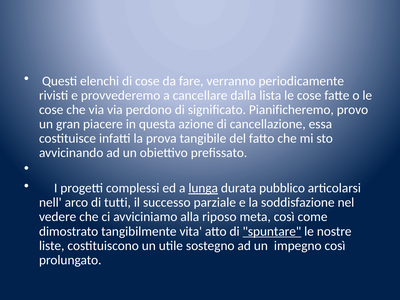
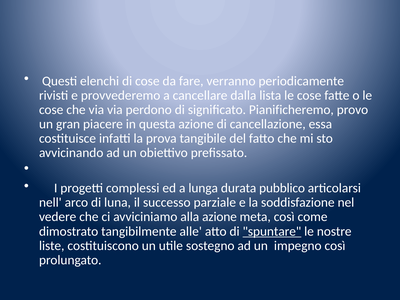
lunga underline: present -> none
tutti: tutti -> luna
alla riposo: riposo -> azione
vita: vita -> alle
